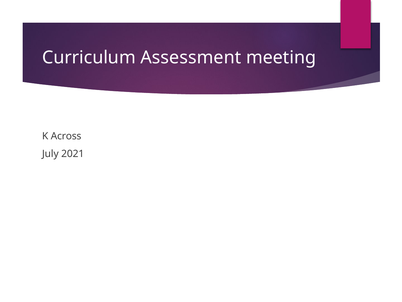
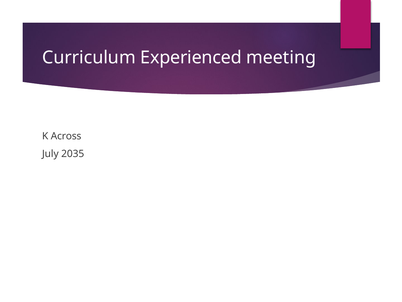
Assessment: Assessment -> Experienced
2021: 2021 -> 2035
